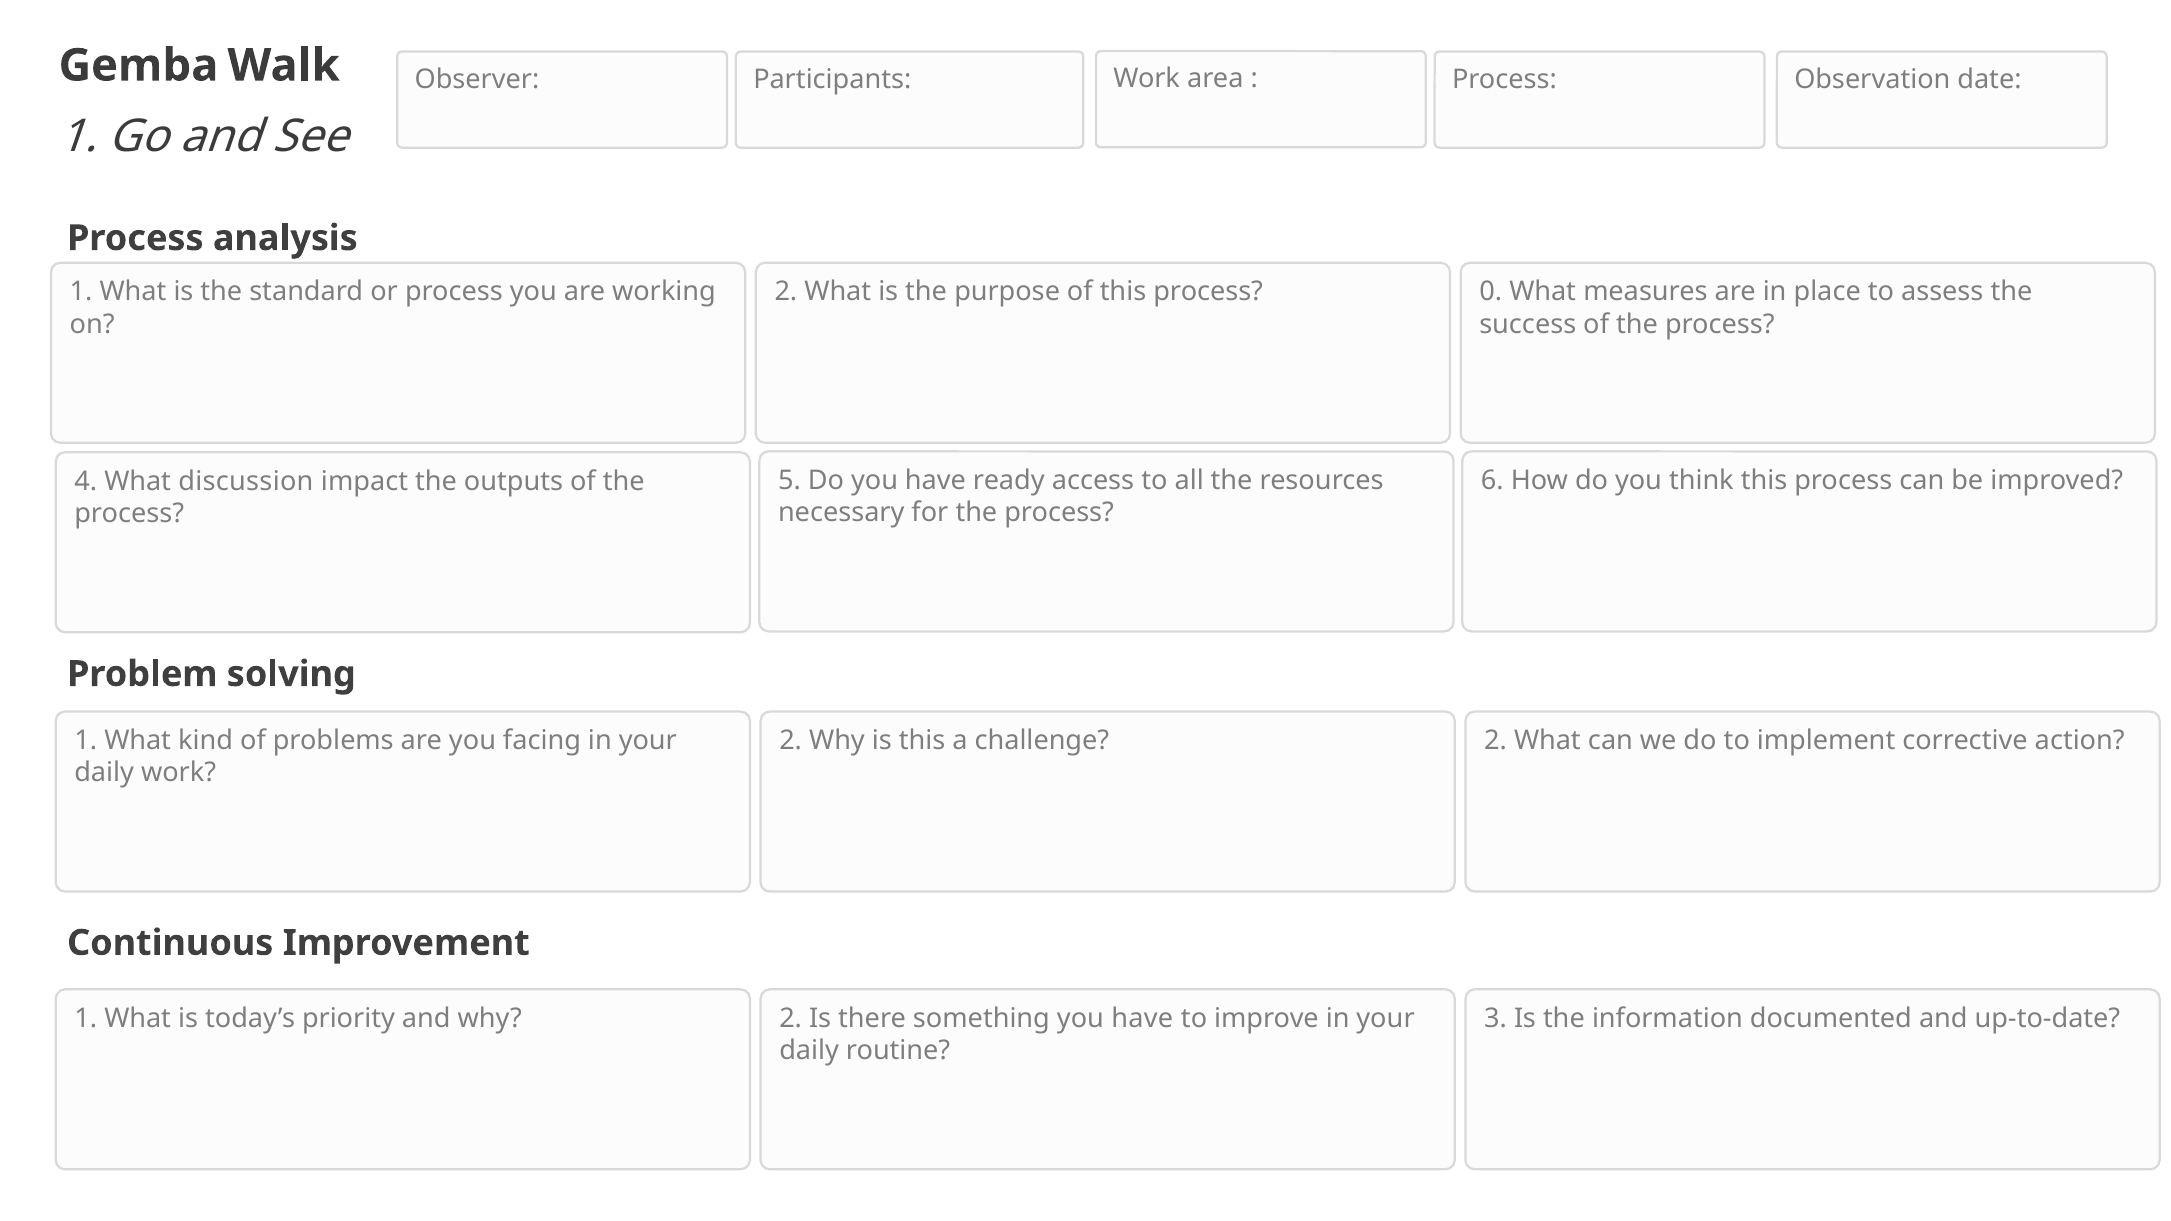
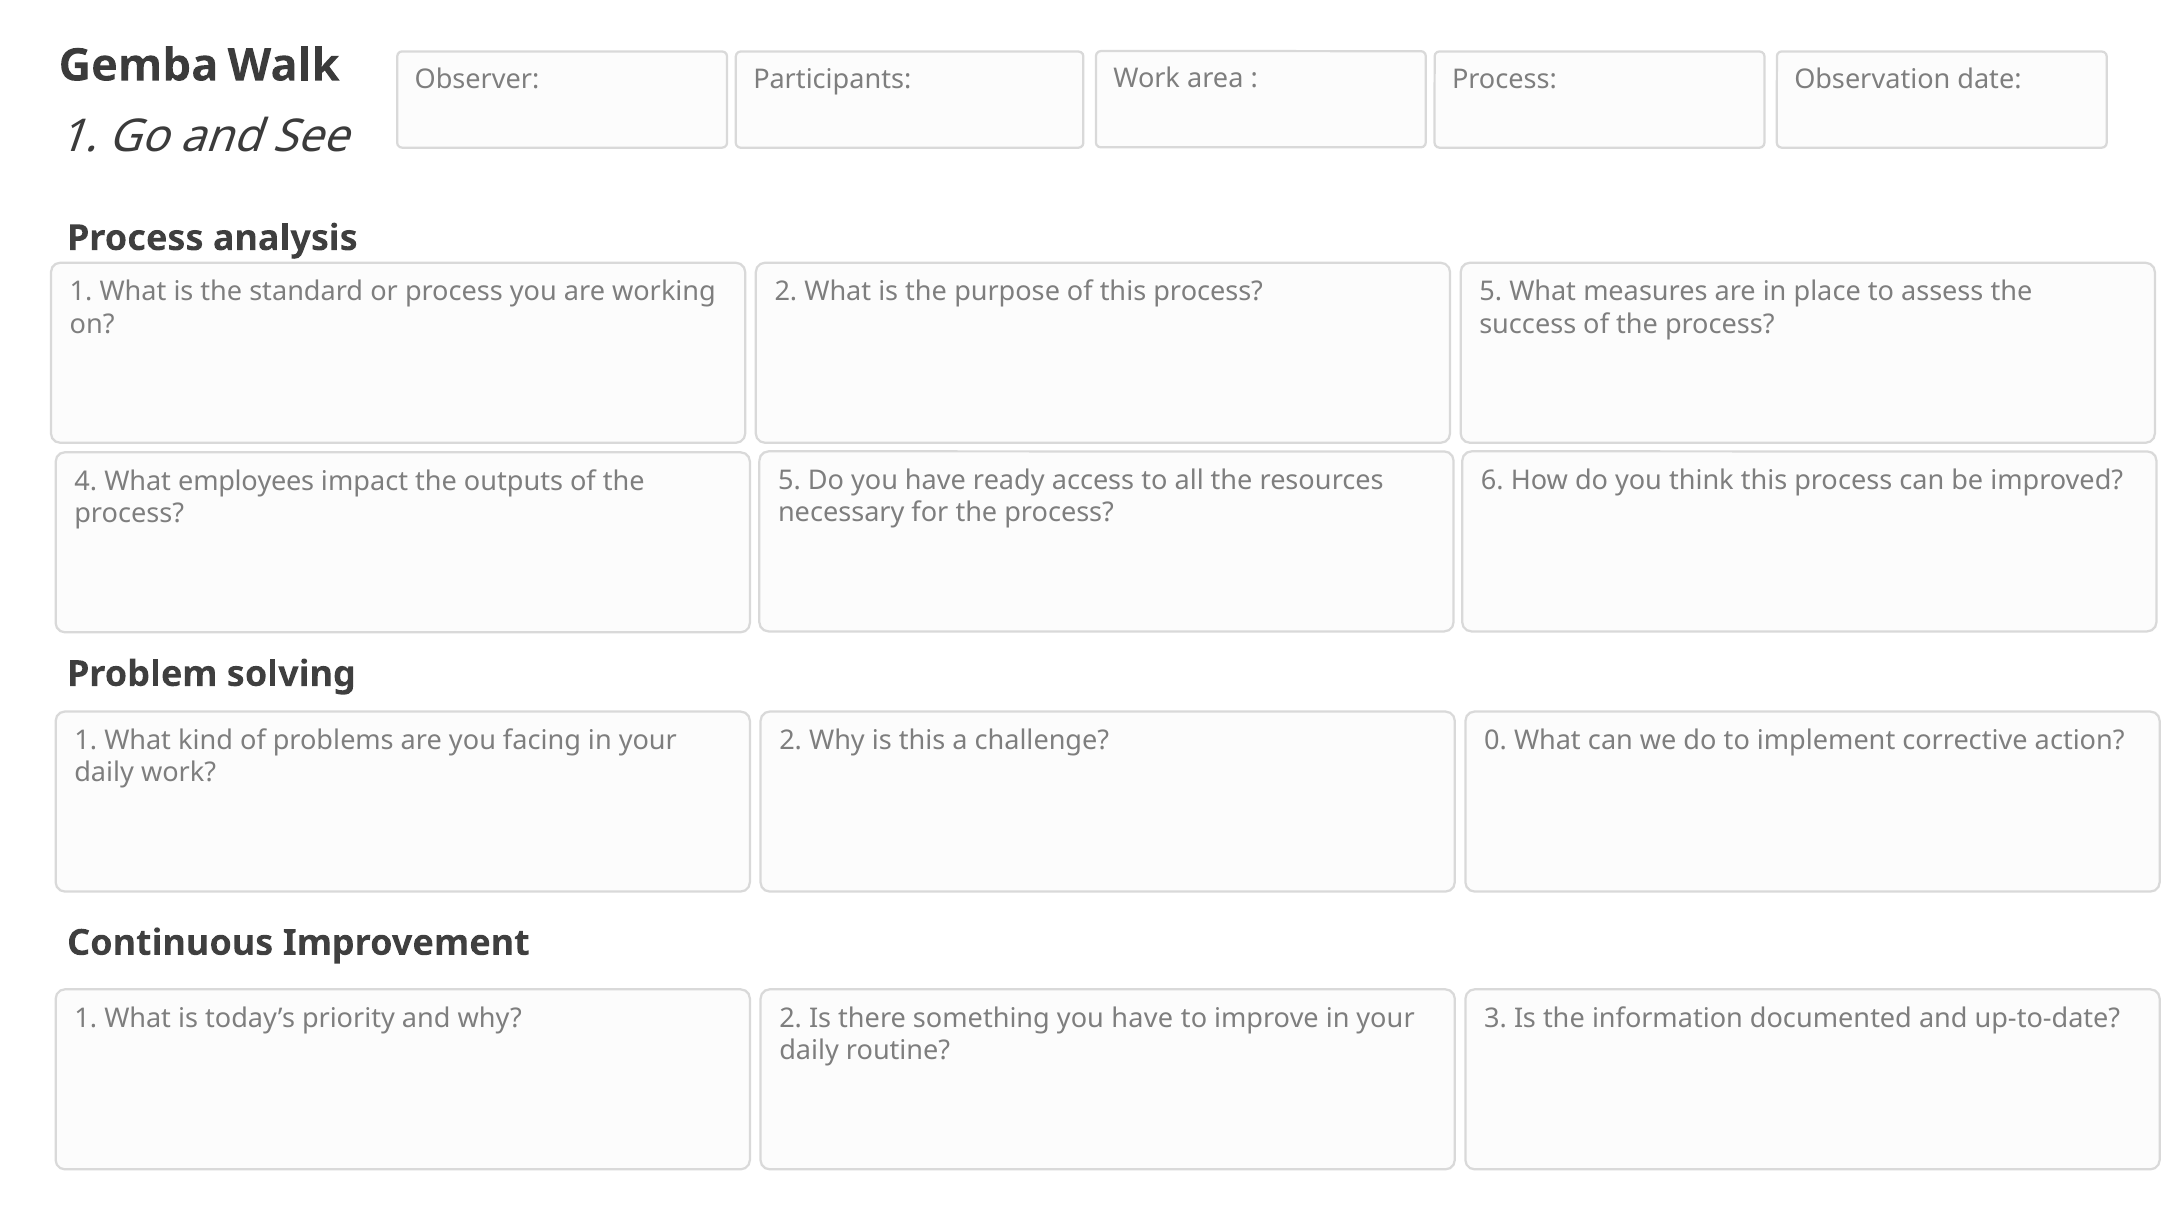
this process 0: 0 -> 5
discussion: discussion -> employees
challenge 2: 2 -> 0
